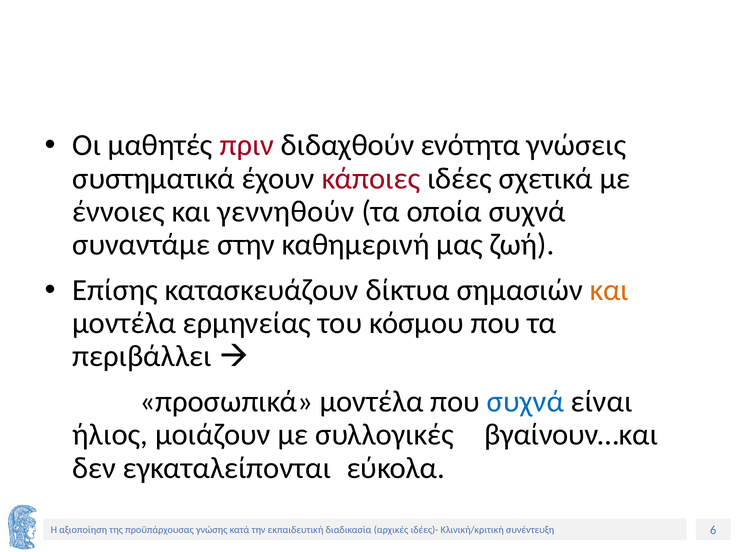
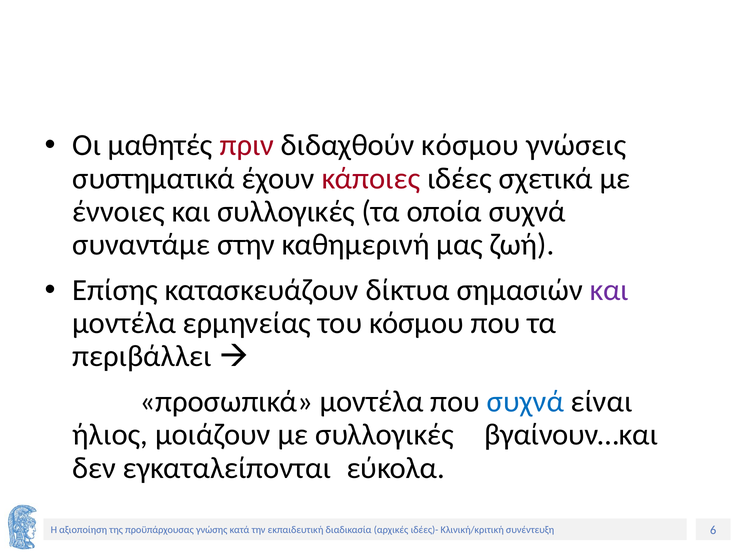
διδαχθούν ενότητα: ενότητα -> κόσμου
και γεννηθούν: γεννηθούν -> συλλογικές
και at (609, 290) colour: orange -> purple
